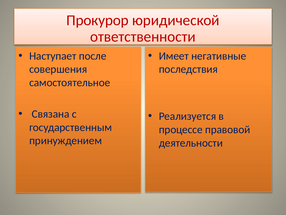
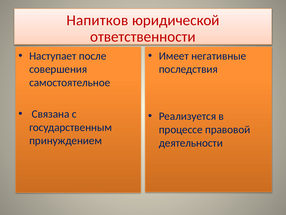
Прокурор: Прокурор -> Напитков
